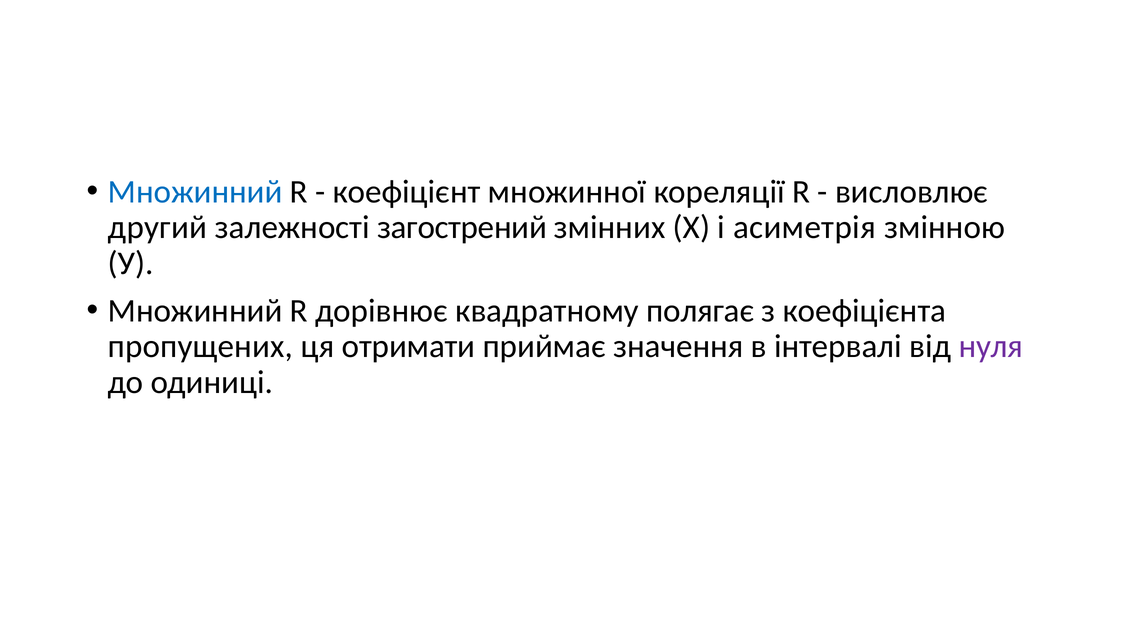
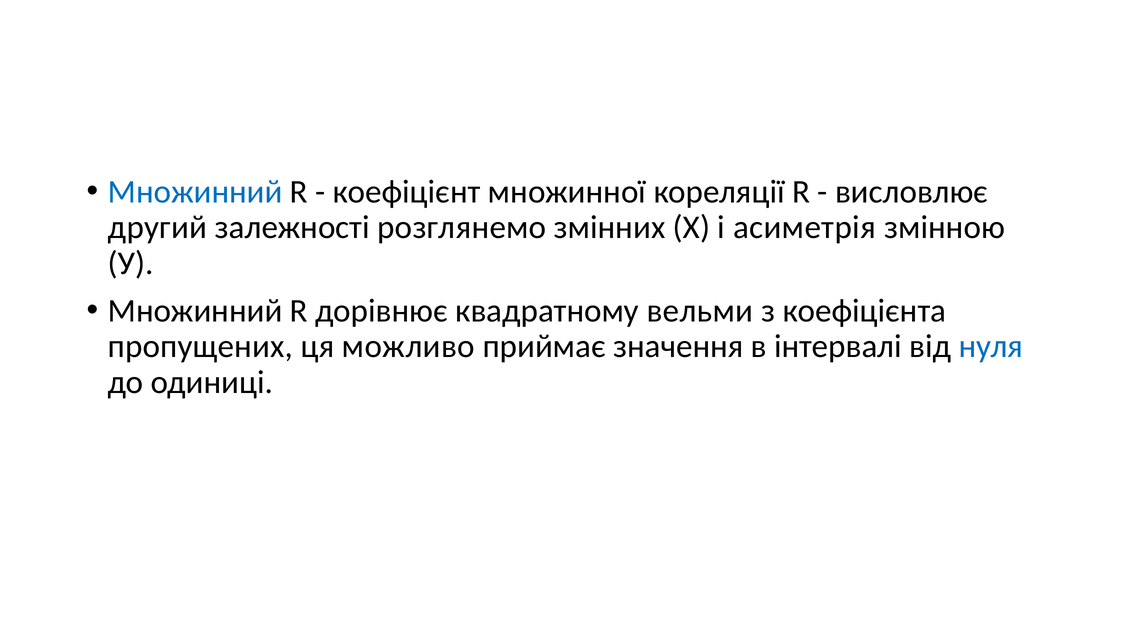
загострений: загострений -> розглянемо
полягає: полягає -> вельми
отримати: отримати -> можливо
нуля colour: purple -> blue
